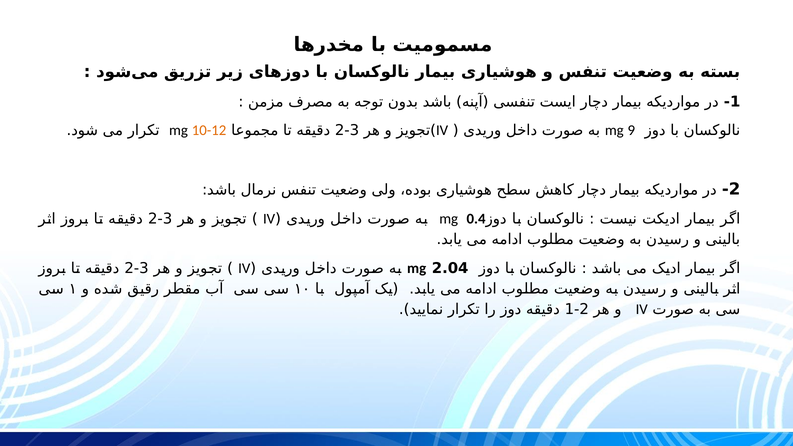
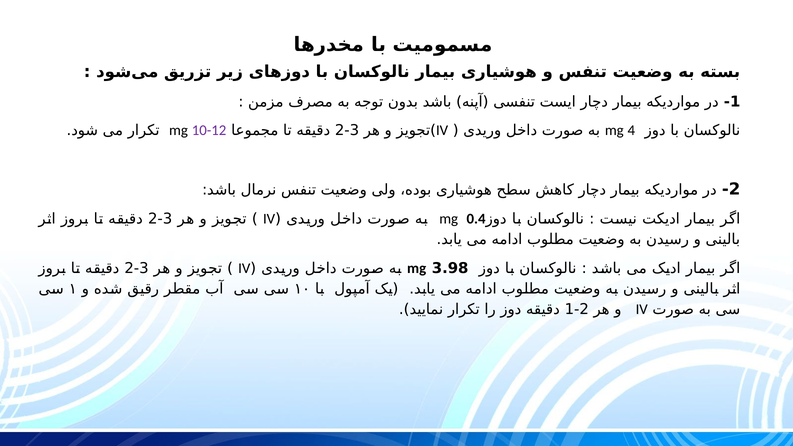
10-12 colour: orange -> purple
9: 9 -> 4
2.04: 2.04 -> 3.98
